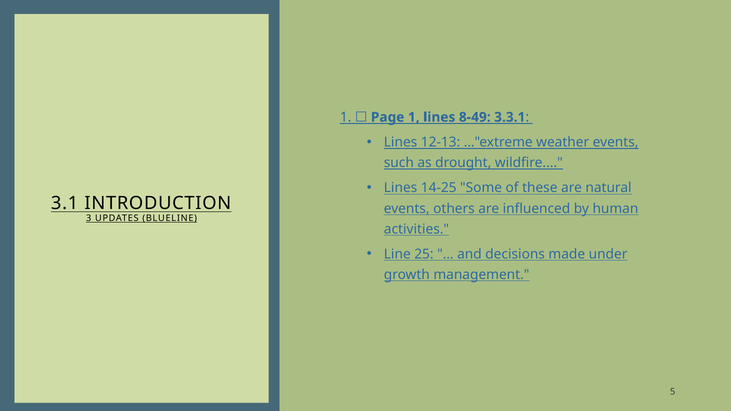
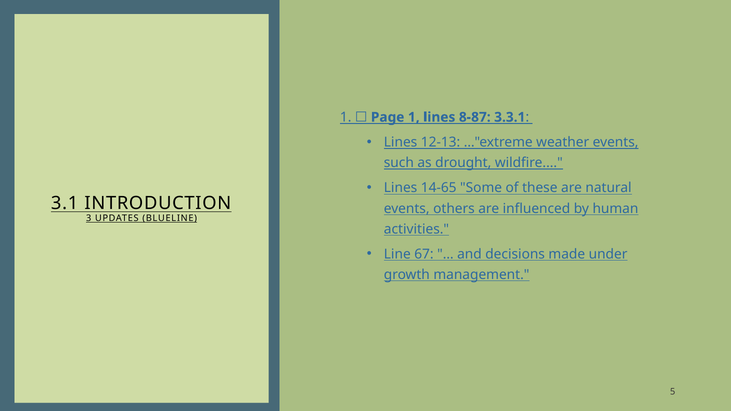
8-49: 8-49 -> 8-87
14-25: 14-25 -> 14-65
25: 25 -> 67
